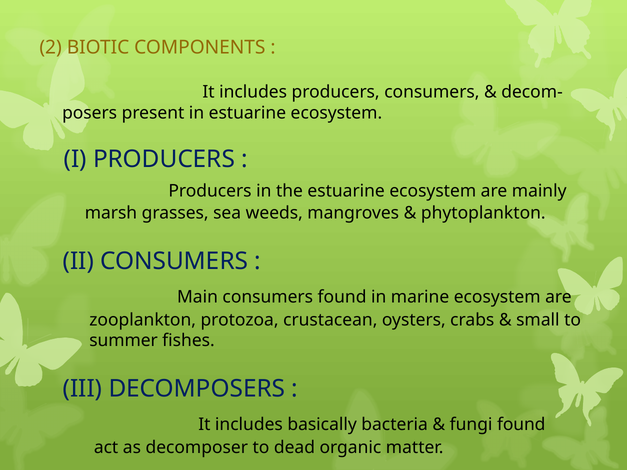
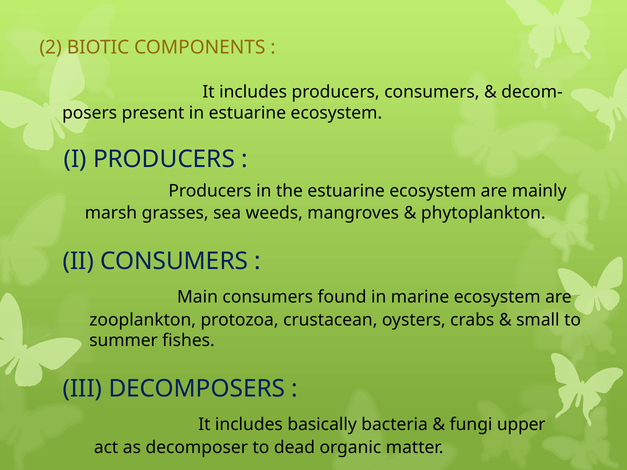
fungi found: found -> upper
